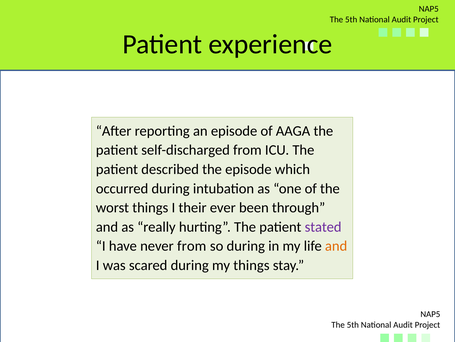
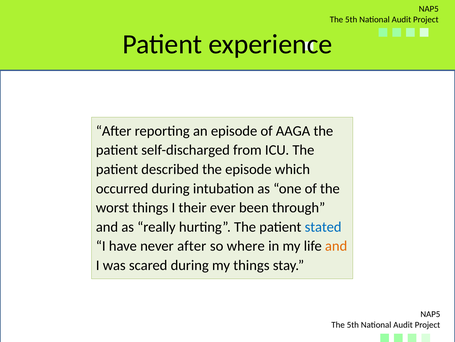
stated colour: purple -> blue
never from: from -> after
so during: during -> where
